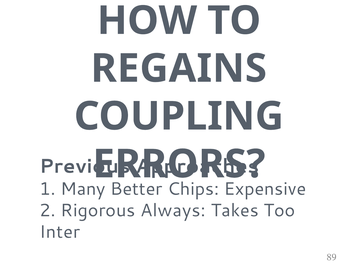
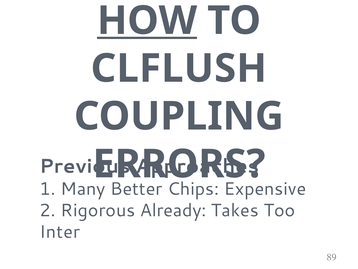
HOW underline: none -> present
REGAINS: REGAINS -> CLFLUSH
Always: Always -> Already
